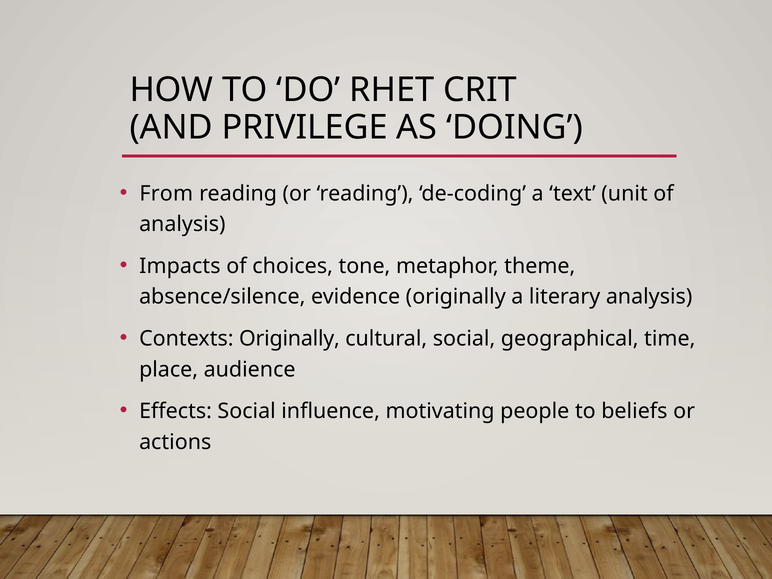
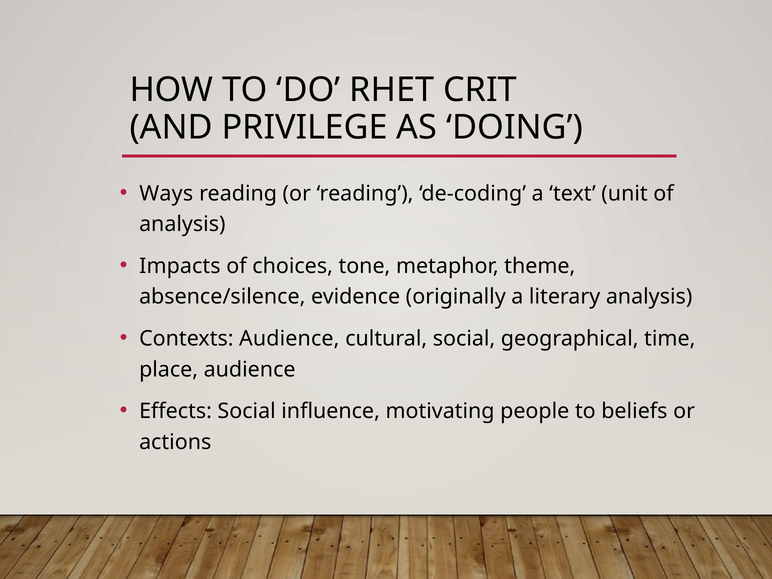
From: From -> Ways
Contexts Originally: Originally -> Audience
